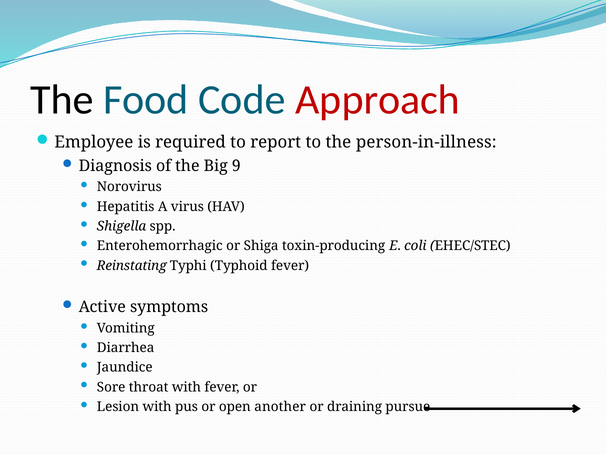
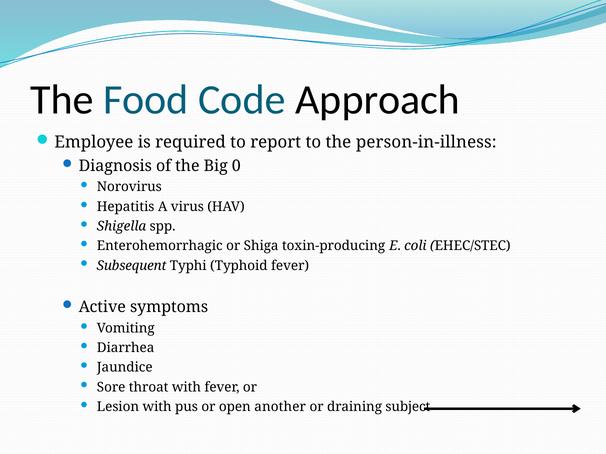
Approach colour: red -> black
9: 9 -> 0
Reinstating: Reinstating -> Subsequent
pursue: pursue -> subject
